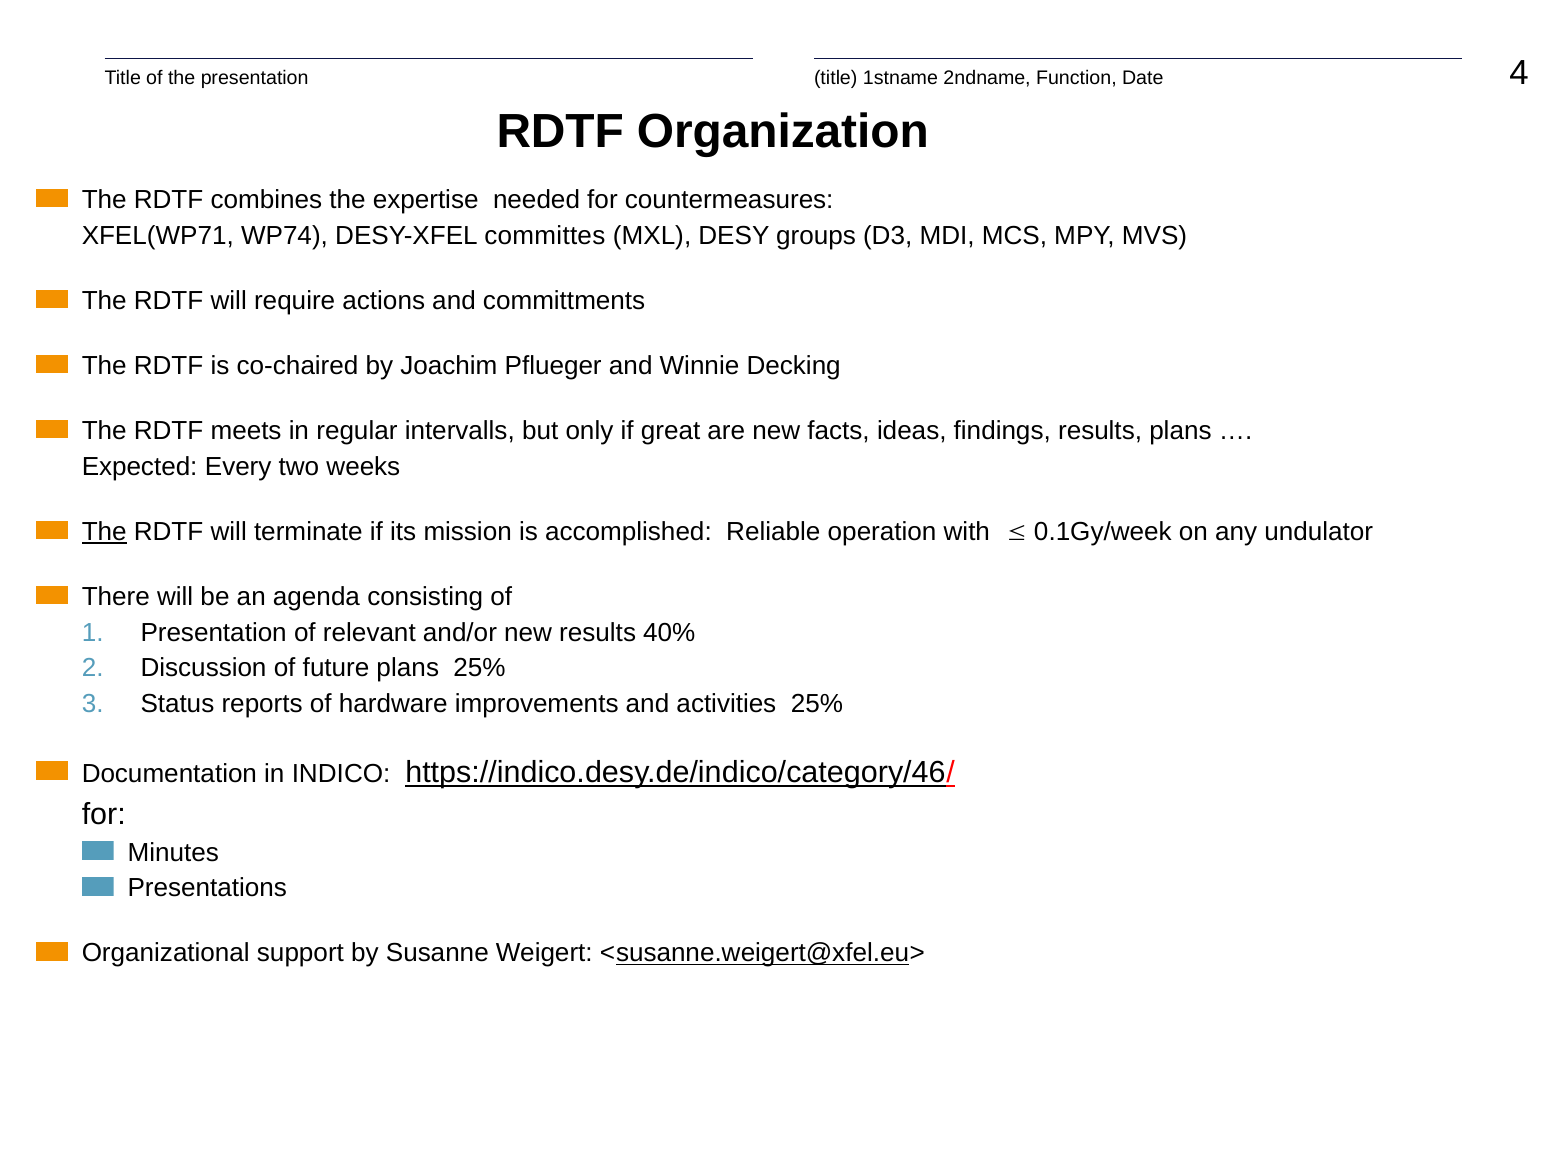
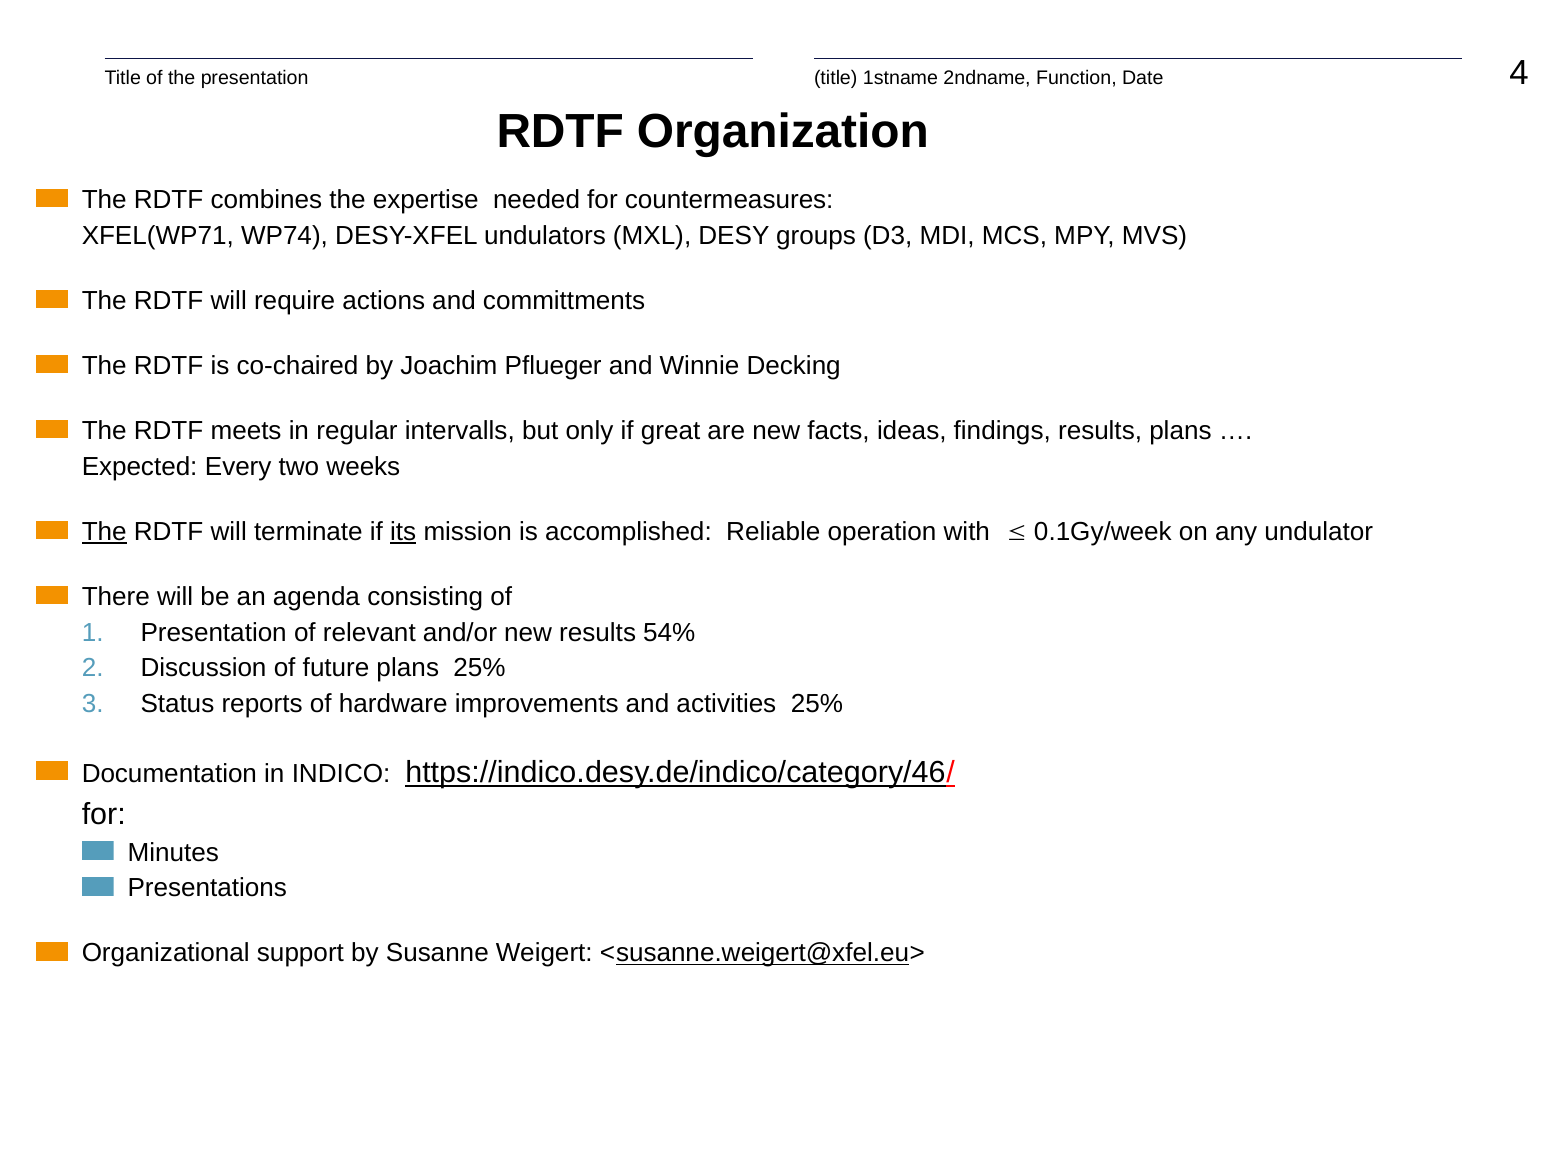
committes: committes -> undulators
its underline: none -> present
40%: 40% -> 54%
